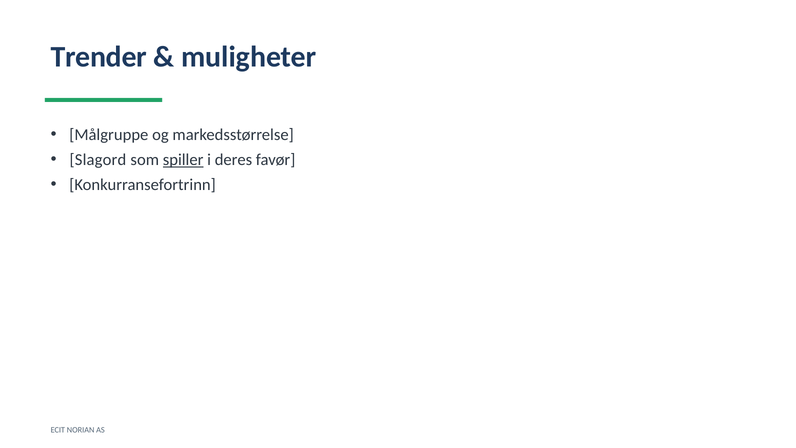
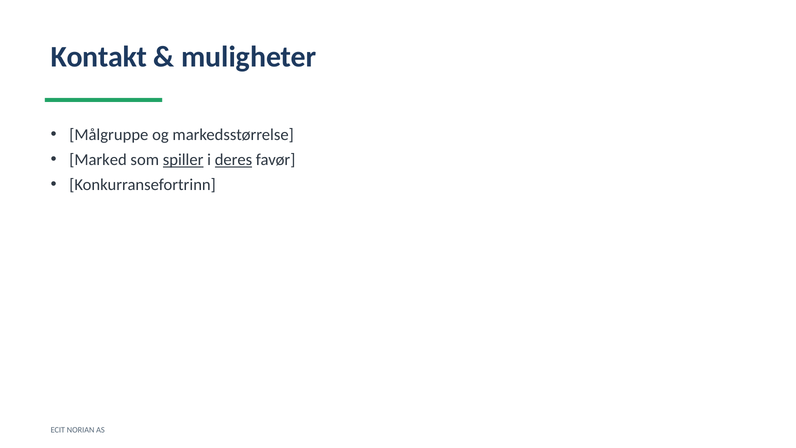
Trender: Trender -> Kontakt
Slagord: Slagord -> Marked
deres underline: none -> present
